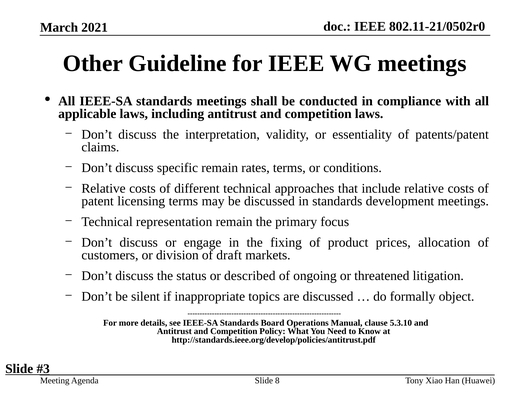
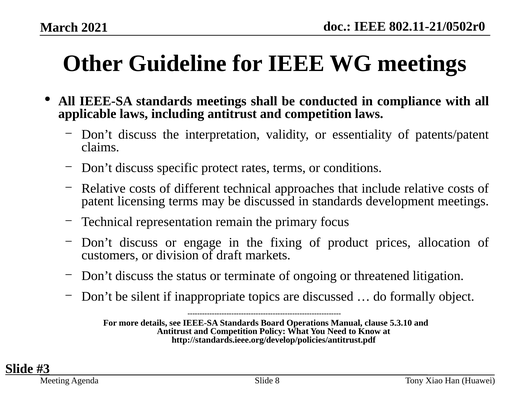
specific remain: remain -> protect
described: described -> terminate
